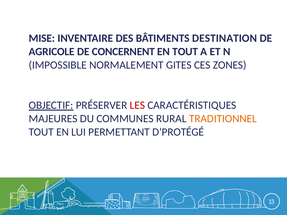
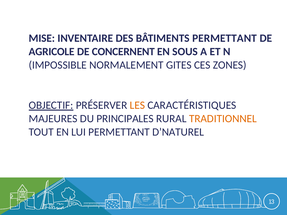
BÂTIMENTS DESTINATION: DESTINATION -> PERMETTANT
EN TOUT: TOUT -> SOUS
LES colour: red -> orange
COMMUNES: COMMUNES -> PRINCIPALES
D’PROTÉGÉ: D’PROTÉGÉ -> D’NATUREL
